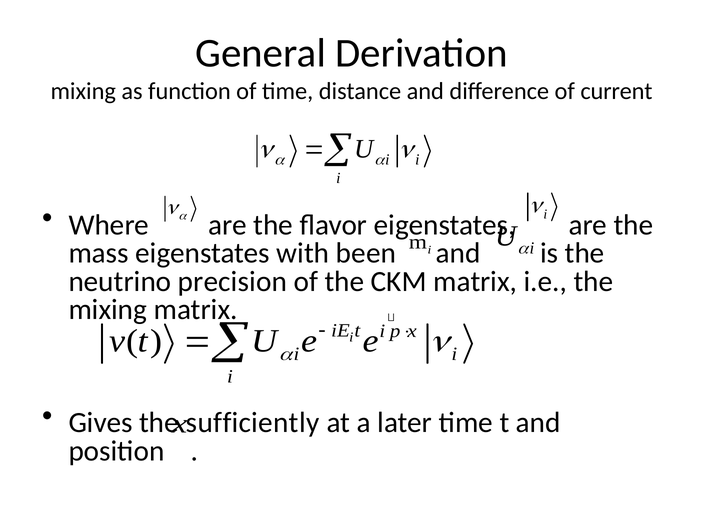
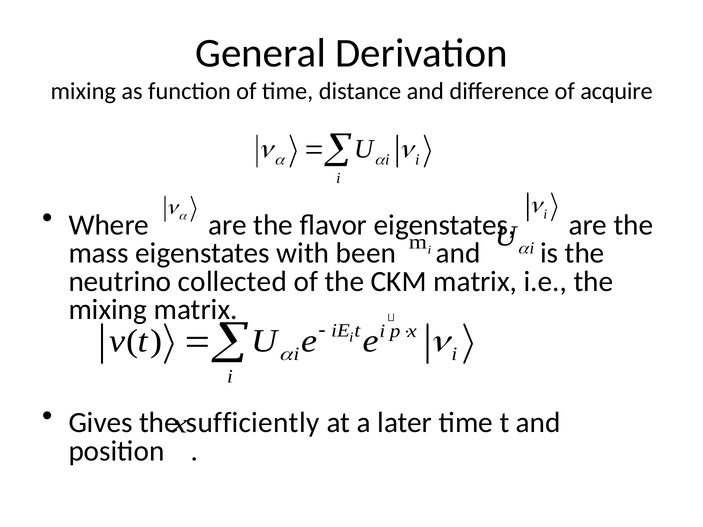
current: current -> acquire
precision: precision -> collected
